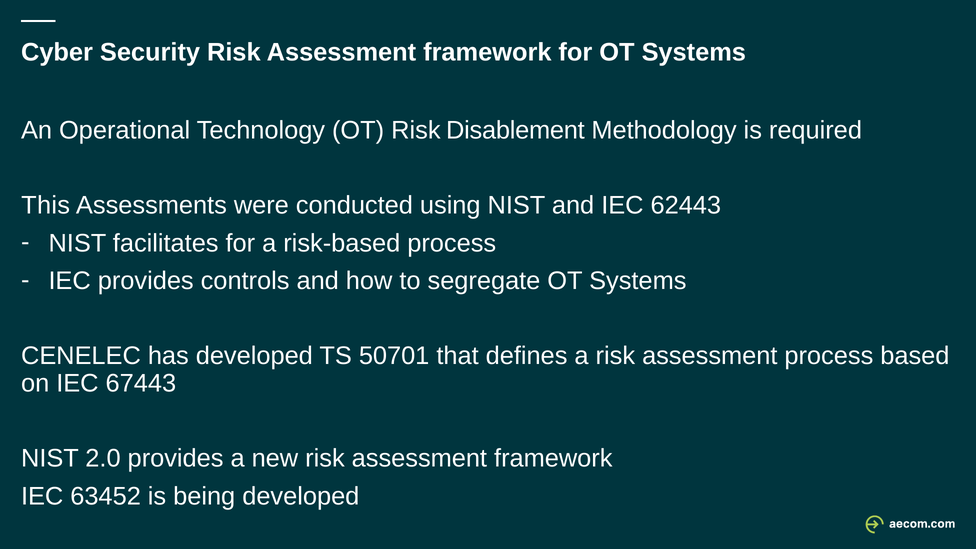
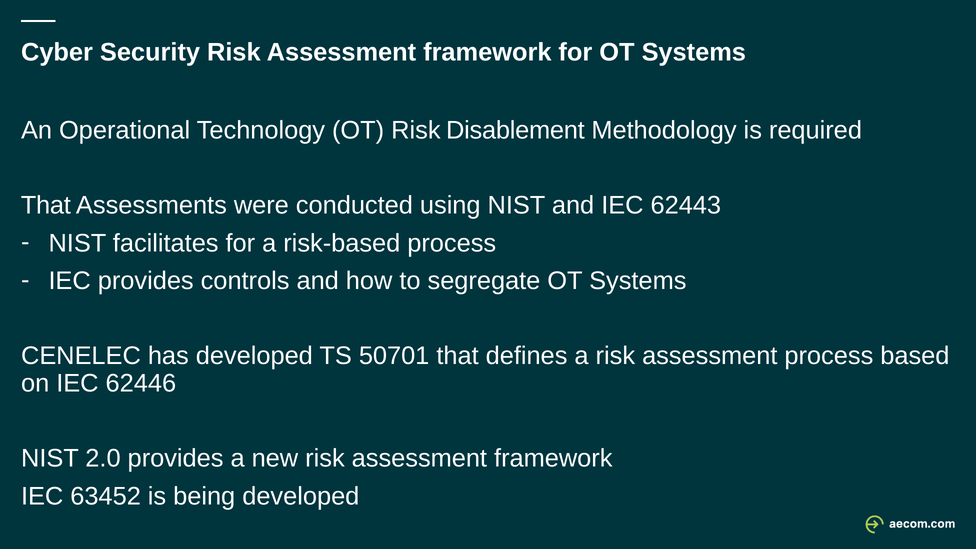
This at (46, 206): This -> That
67443: 67443 -> 62446
